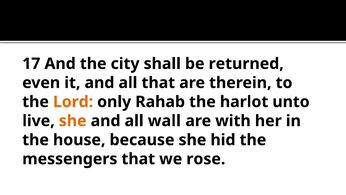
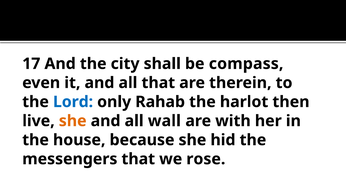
returned: returned -> compass
Lord colour: orange -> blue
unto: unto -> then
